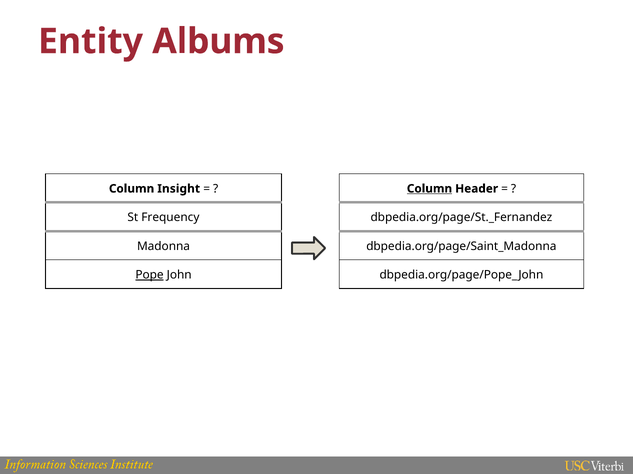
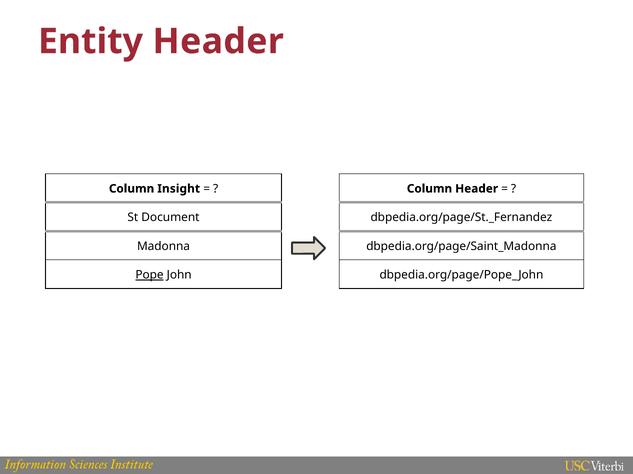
Entity Albums: Albums -> Header
Column at (429, 189) underline: present -> none
Frequency: Frequency -> Document
